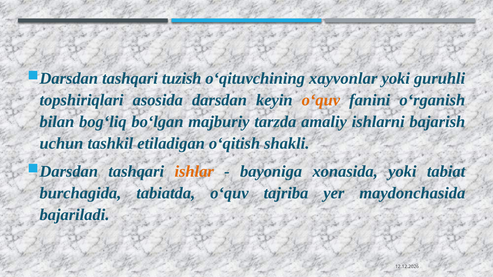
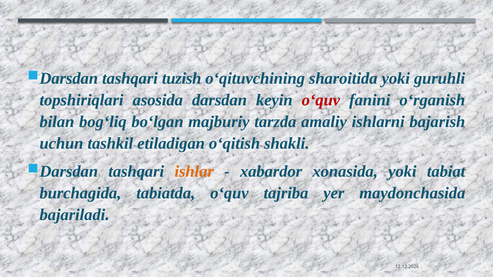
xayvonlar: xayvonlar -> sharoitida
o‘quv at (321, 100) colour: orange -> red
bayoniga: bayoniga -> xabardor
